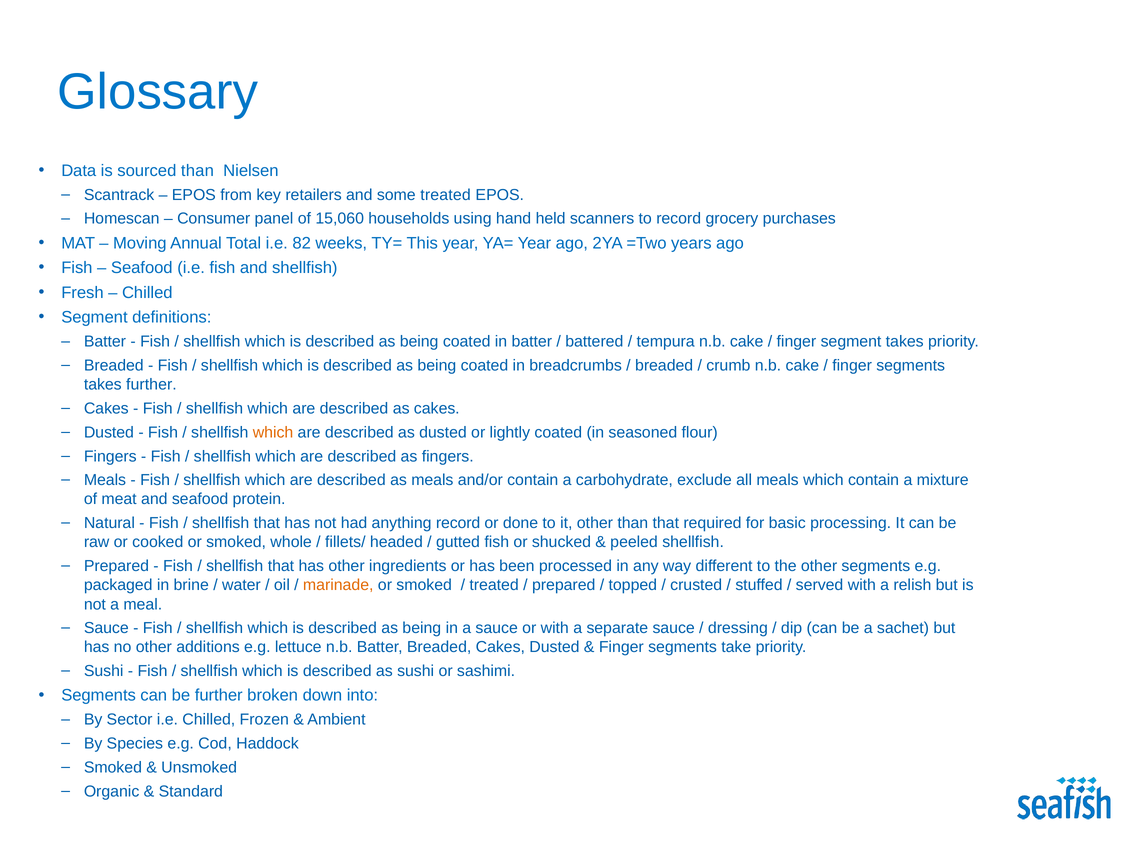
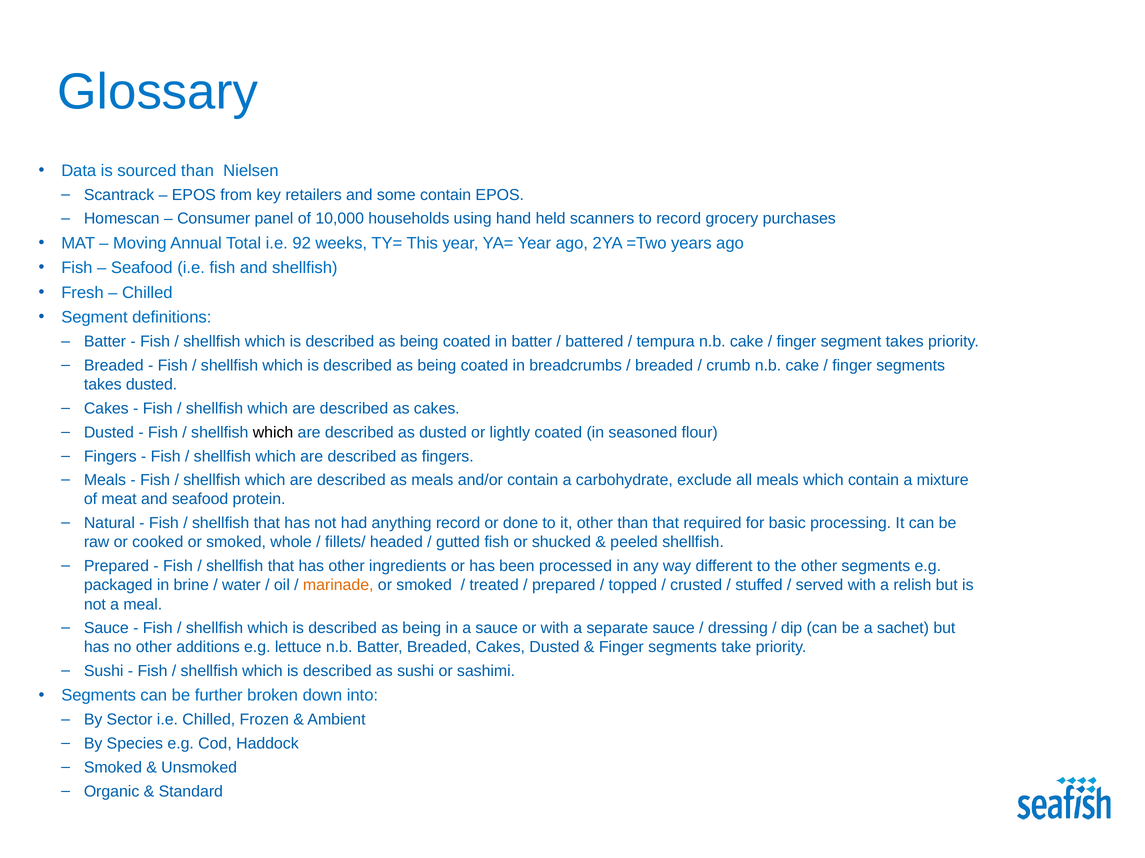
some treated: treated -> contain
15,060: 15,060 -> 10,000
82: 82 -> 92
takes further: further -> dusted
which at (273, 433) colour: orange -> black
